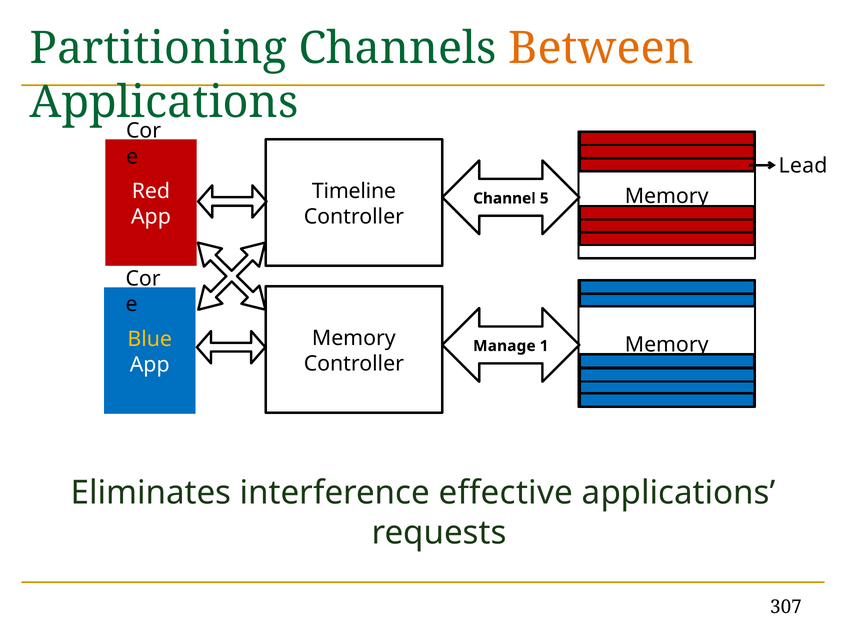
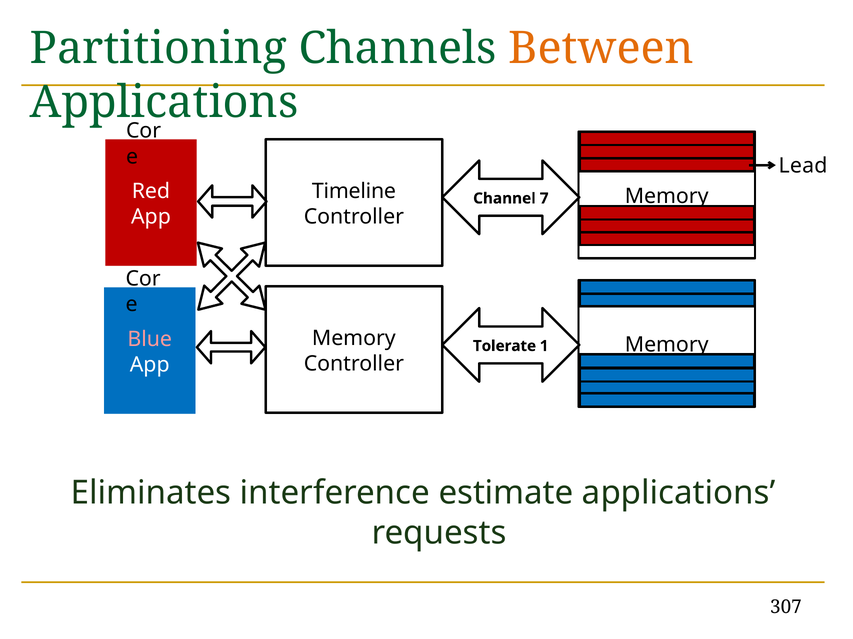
5: 5 -> 7
Blue colour: yellow -> pink
Manage: Manage -> Tolerate
effective: effective -> estimate
